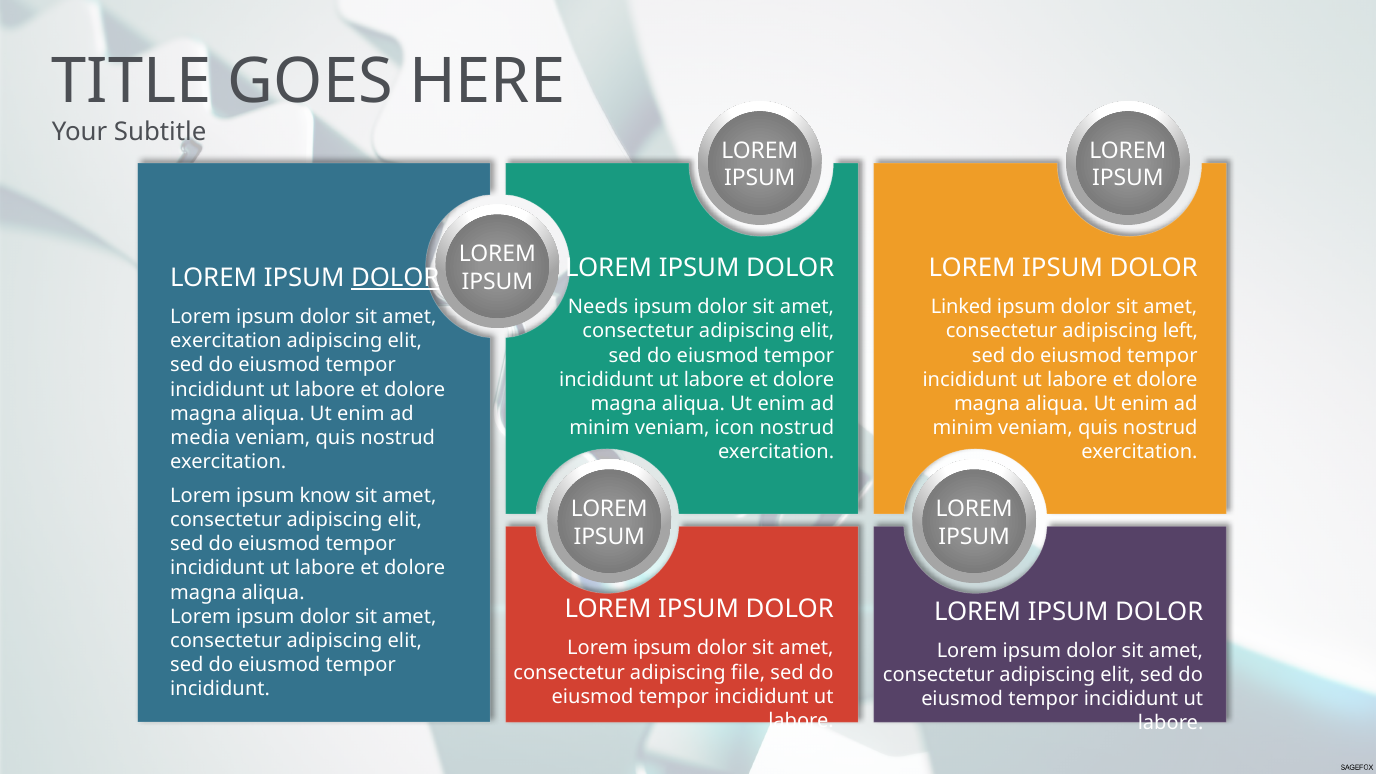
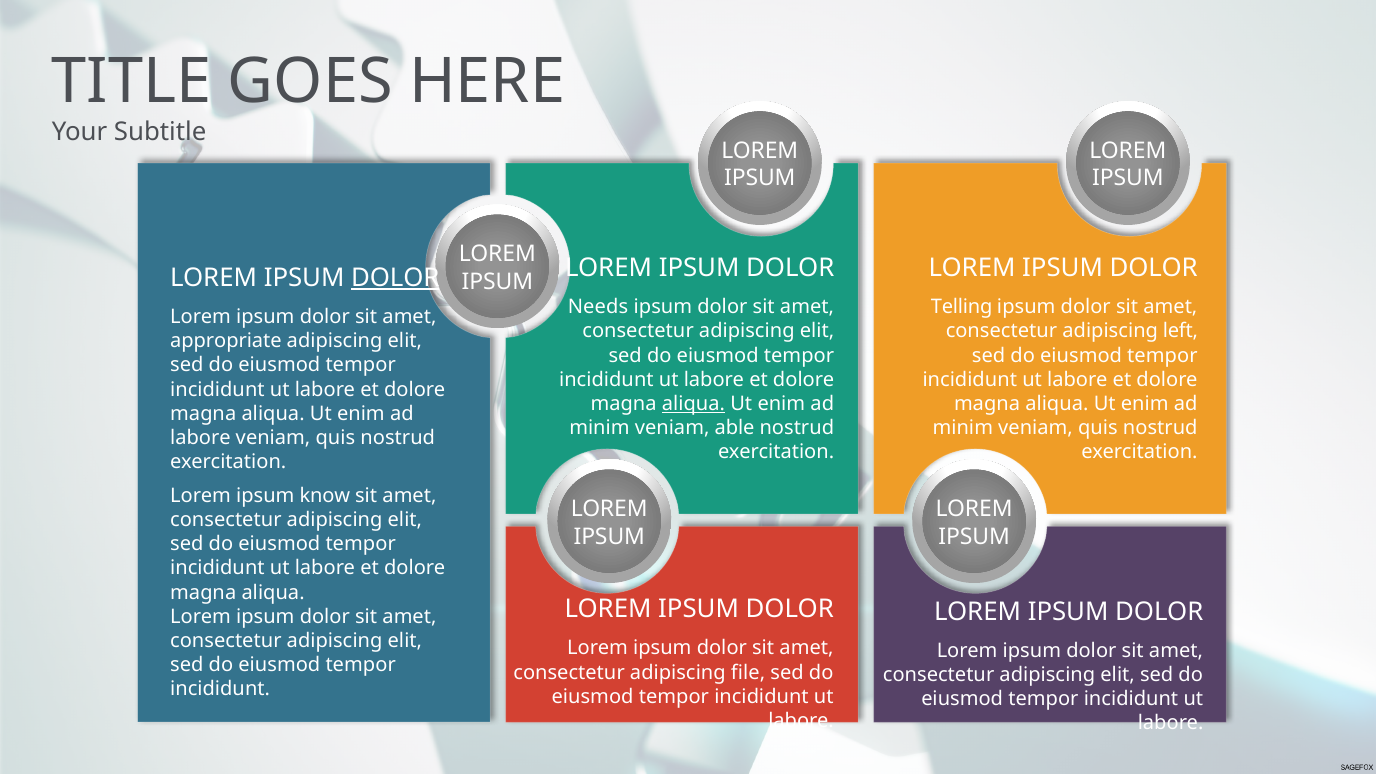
Linked: Linked -> Telling
exercitation at (226, 341): exercitation -> appropriate
aliqua at (694, 404) underline: none -> present
icon: icon -> able
media at (200, 438): media -> labore
